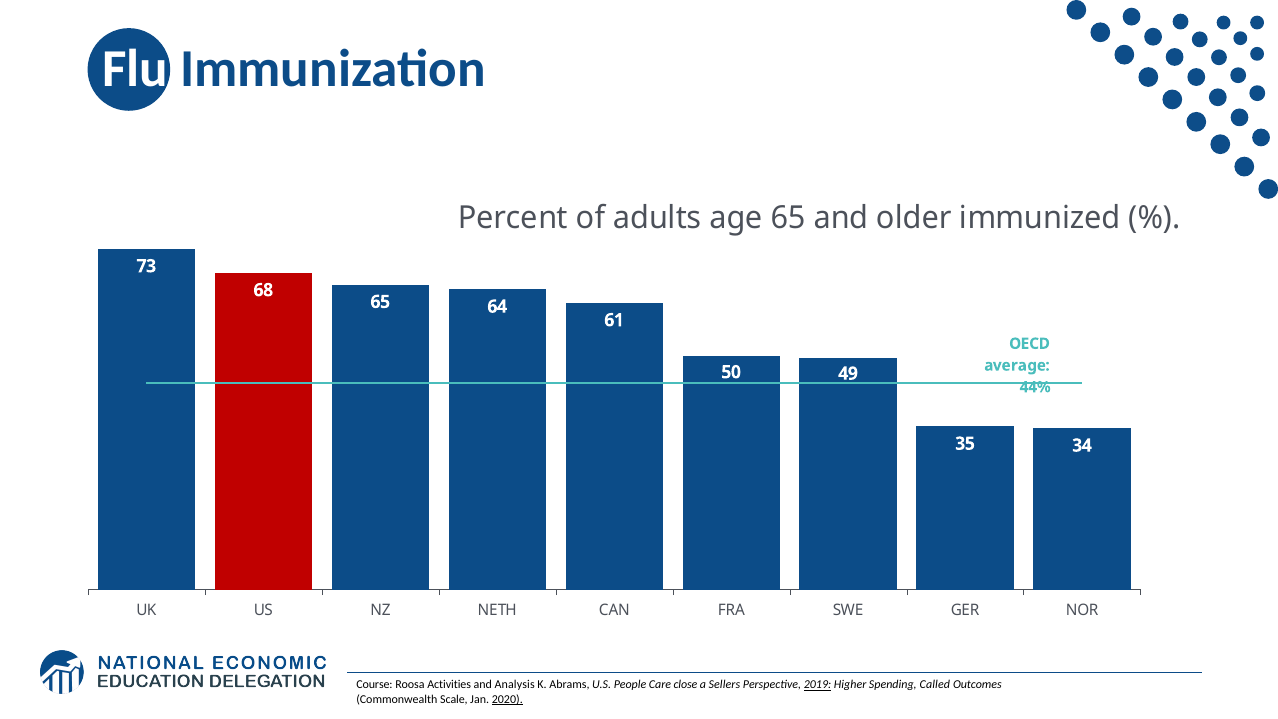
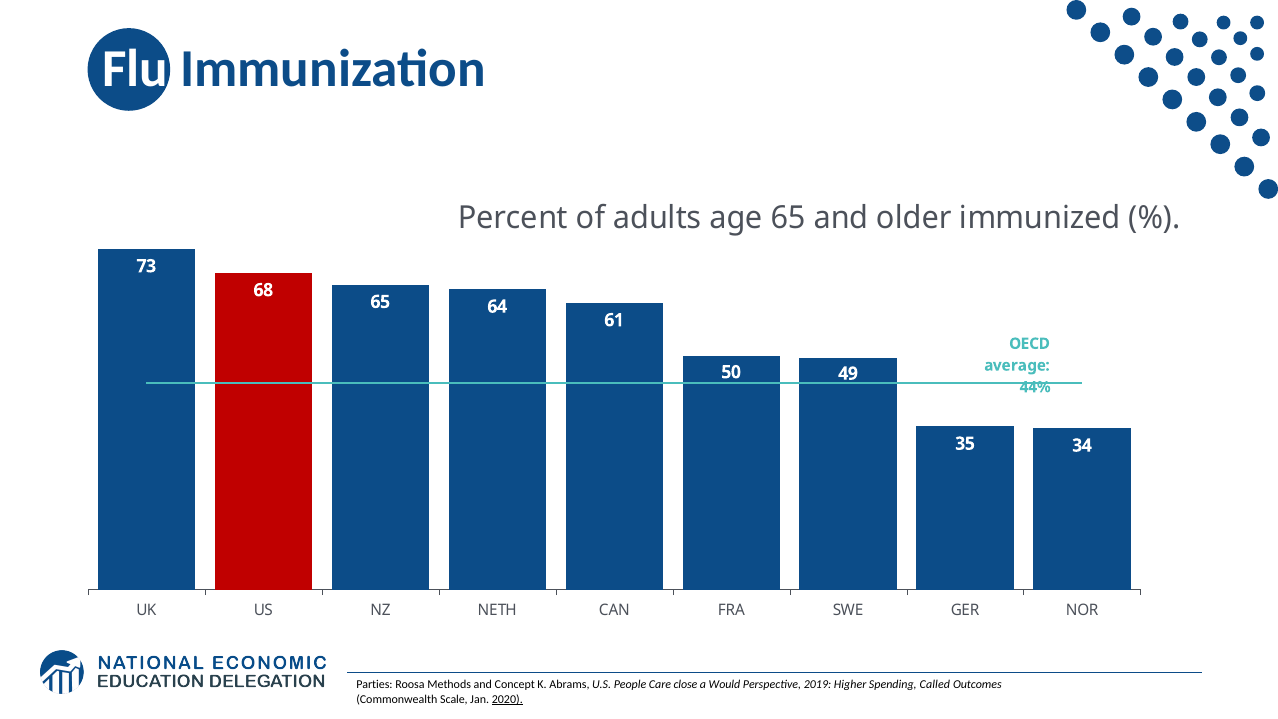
Course: Course -> Parties
Activities: Activities -> Methods
Analysis: Analysis -> Concept
Sellers: Sellers -> Would
2019 underline: present -> none
